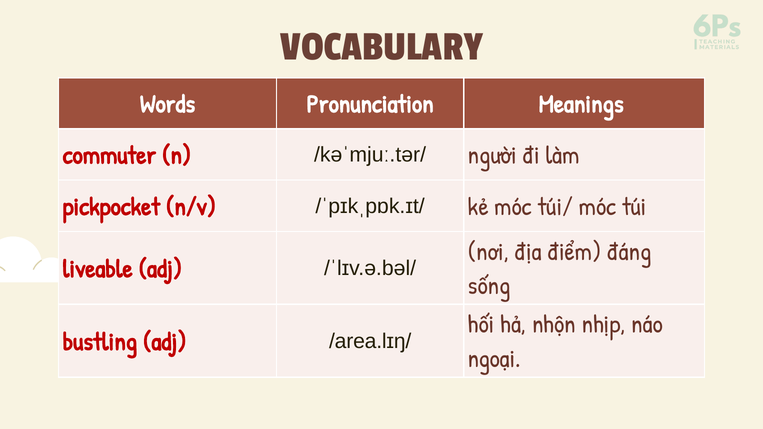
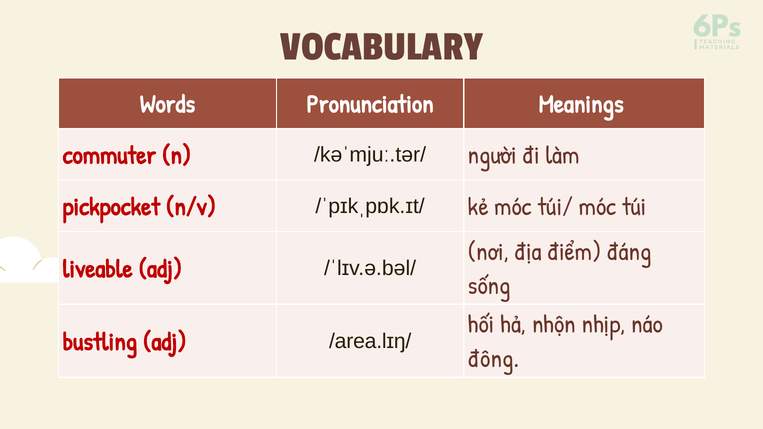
ngoại: ngoại -> đông
